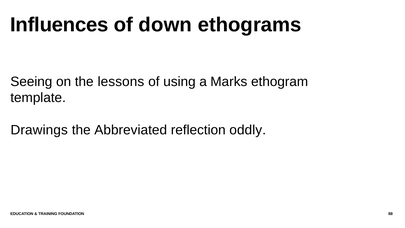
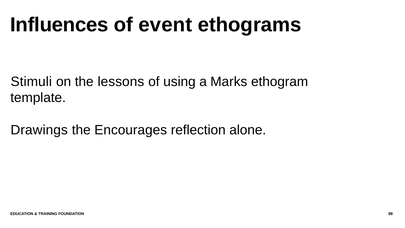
down: down -> event
Seeing: Seeing -> Stimuli
Abbreviated: Abbreviated -> Encourages
oddly: oddly -> alone
